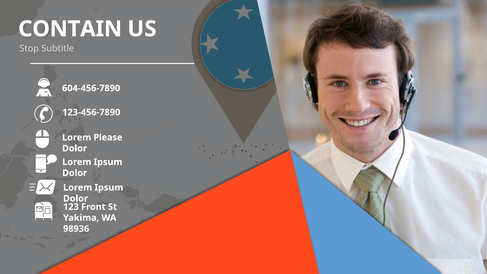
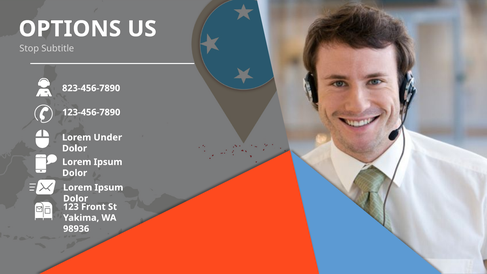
CONTAIN: CONTAIN -> OPTIONS
604-456-7890: 604-456-7890 -> 823-456-7890
Please: Please -> Under
